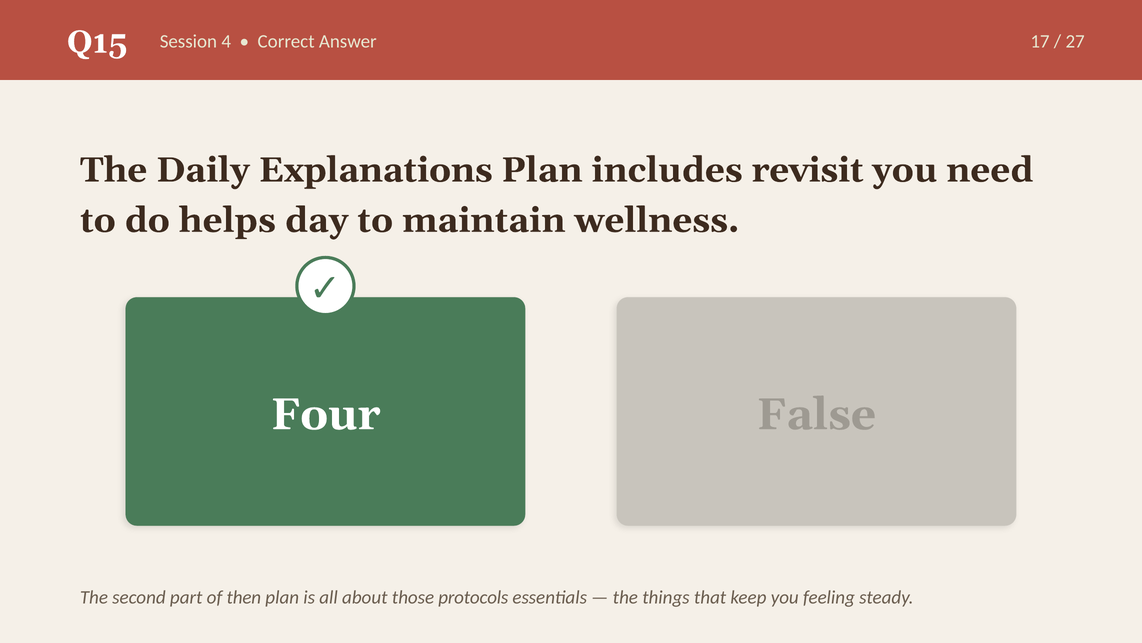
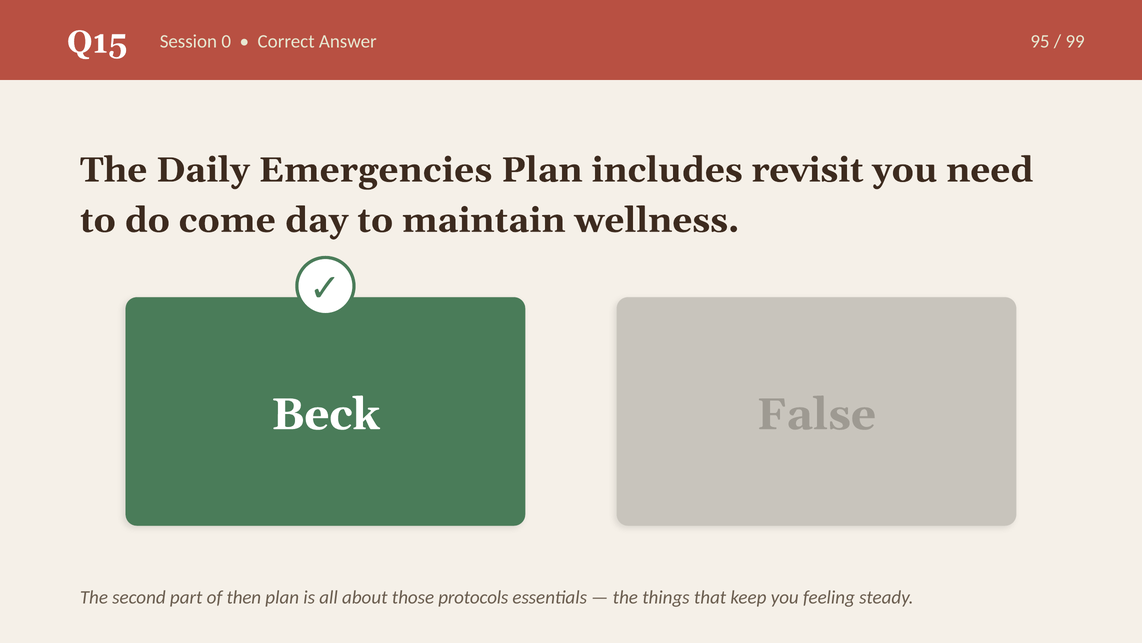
4: 4 -> 0
17: 17 -> 95
27: 27 -> 99
Explanations: Explanations -> Emergencies
helps: helps -> come
Four: Four -> Beck
